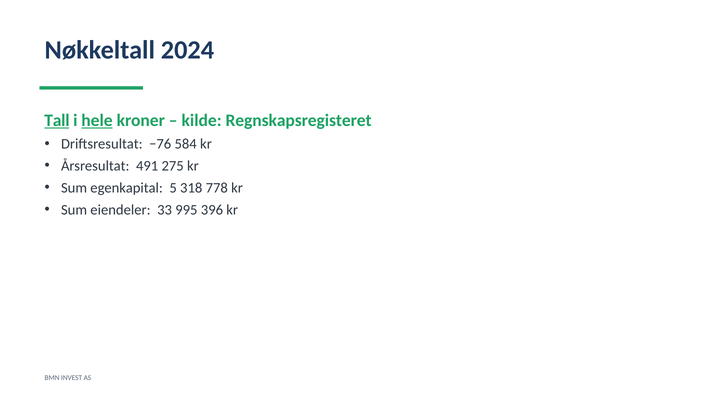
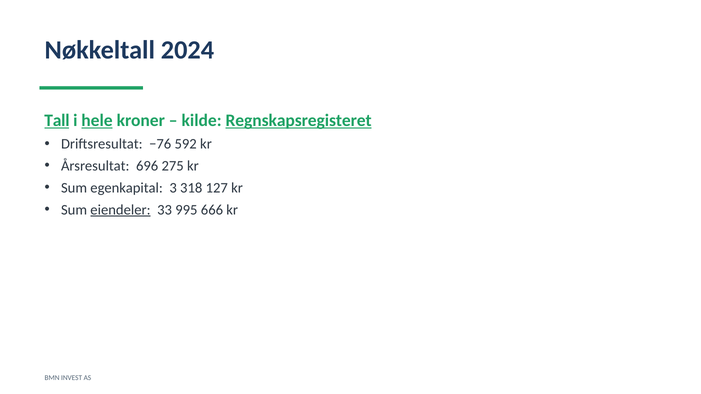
Regnskapsregisteret underline: none -> present
584: 584 -> 592
491: 491 -> 696
5: 5 -> 3
778: 778 -> 127
eiendeler underline: none -> present
396: 396 -> 666
